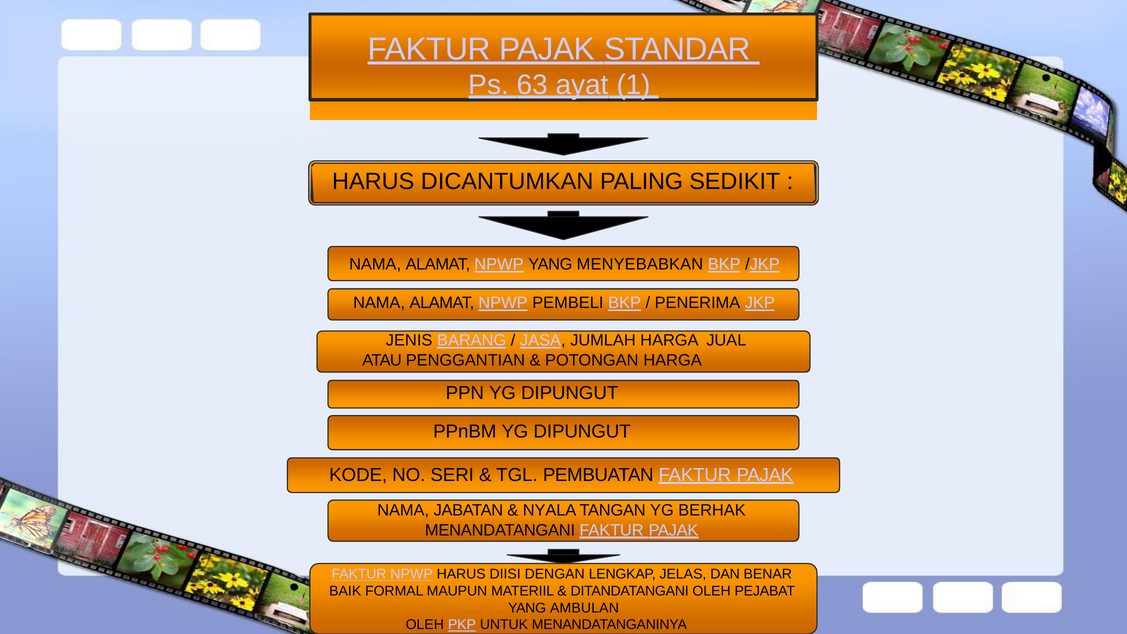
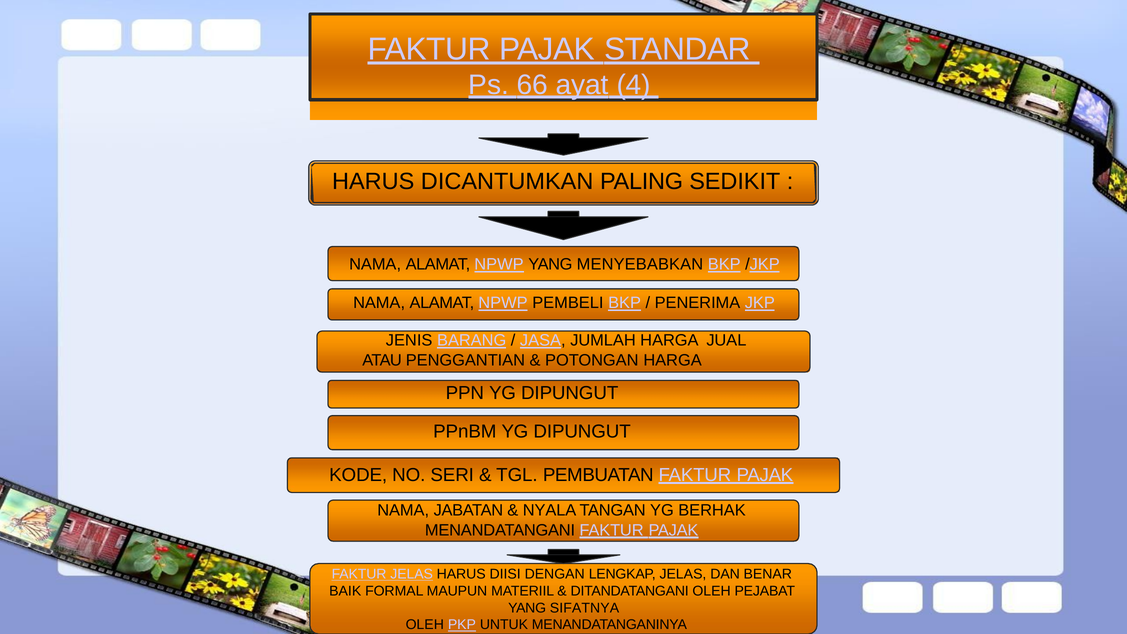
63: 63 -> 66
1: 1 -> 4
FAKTUR NPWP: NPWP -> JELAS
AMBULAN: AMBULAN -> SIFATNYA
